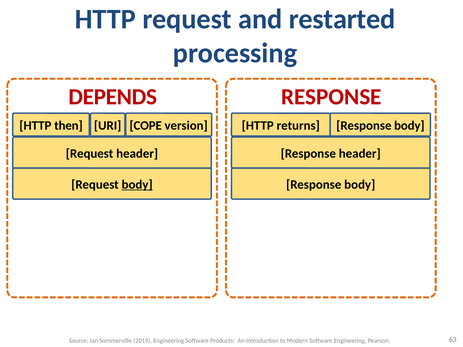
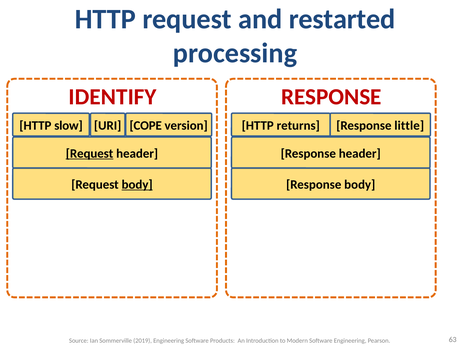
DEPENDS: DEPENDS -> IDENTIFY
then: then -> slow
body at (409, 126): body -> little
Request at (90, 154) underline: none -> present
